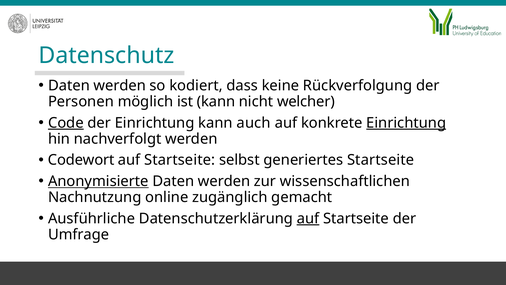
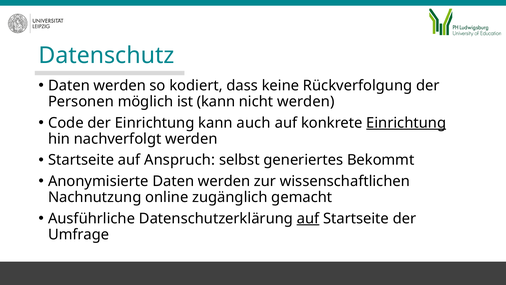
nicht welcher: welcher -> werden
Code underline: present -> none
Codewort at (81, 160): Codewort -> Startseite
Startseite at (180, 160): Startseite -> Anspruch
generiertes Startseite: Startseite -> Bekommt
Anonymisierte underline: present -> none
